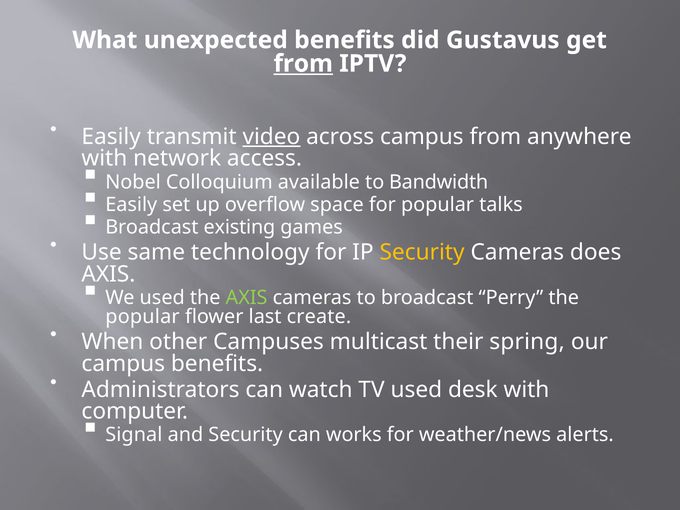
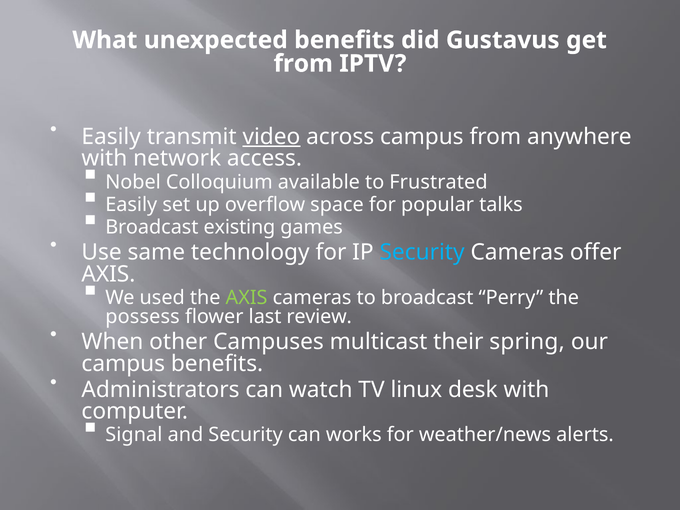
from at (303, 64) underline: present -> none
Bandwidth: Bandwidth -> Frustrated
Security at (422, 252) colour: yellow -> light blue
does: does -> offer
popular at (143, 317): popular -> possess
create: create -> review
TV used: used -> linux
